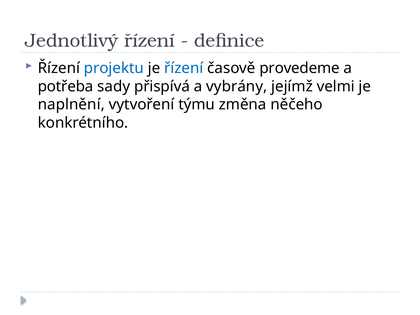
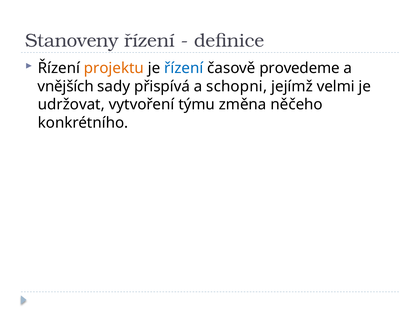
Jednotlivý: Jednotlivý -> Stanoveny
projektu colour: blue -> orange
potřeba: potřeba -> vnějších
vybrány: vybrány -> schopni
naplnění: naplnění -> udržovat
